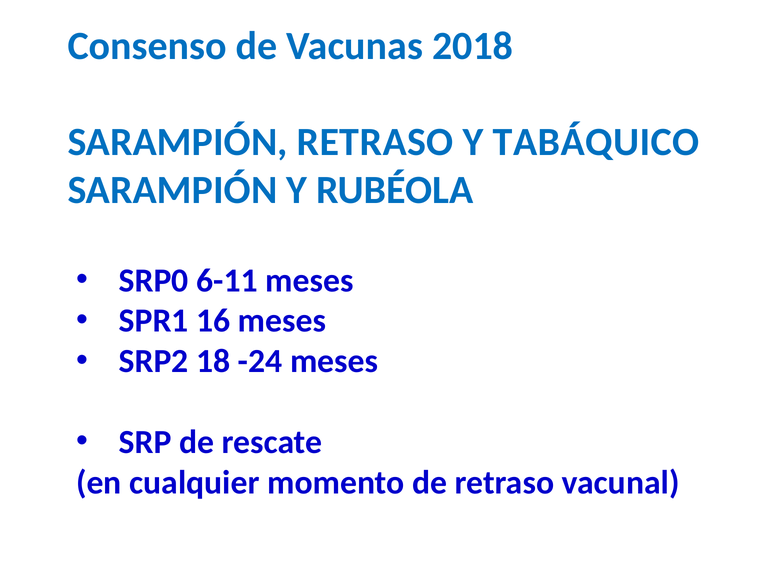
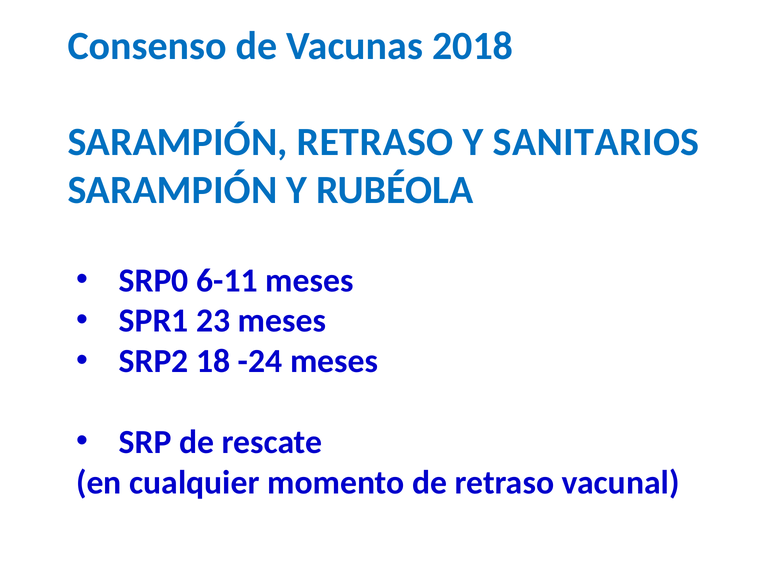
TABÁQUICO: TABÁQUICO -> SANITARIOS
16: 16 -> 23
